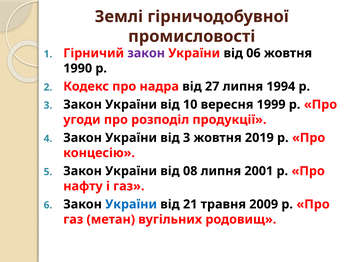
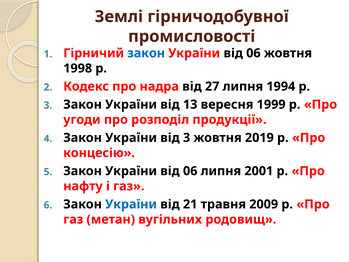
закон at (146, 53) colour: purple -> blue
1990: 1990 -> 1998
10: 10 -> 13
08 at (190, 171): 08 -> 06
